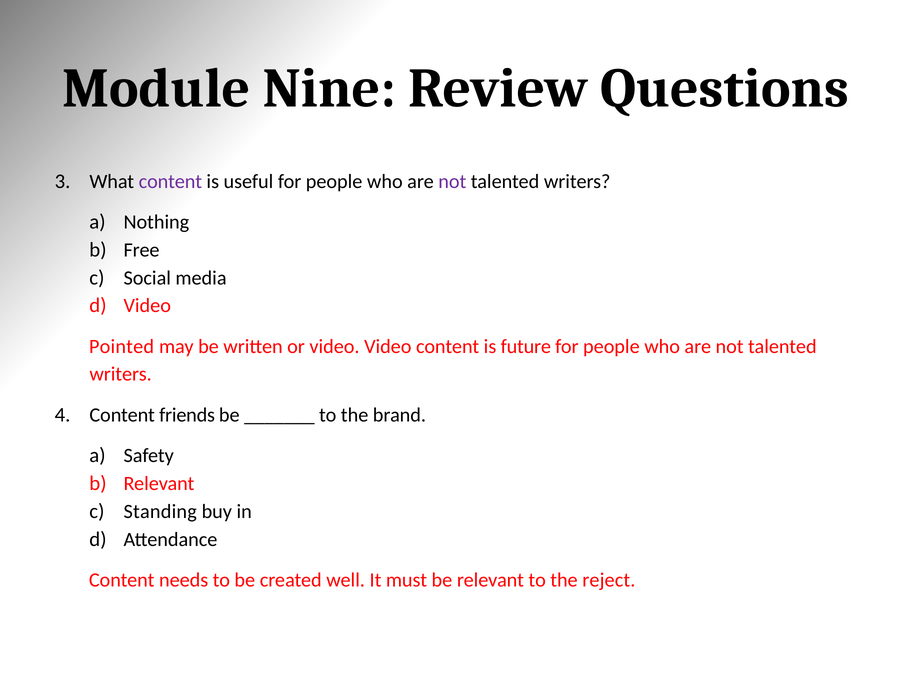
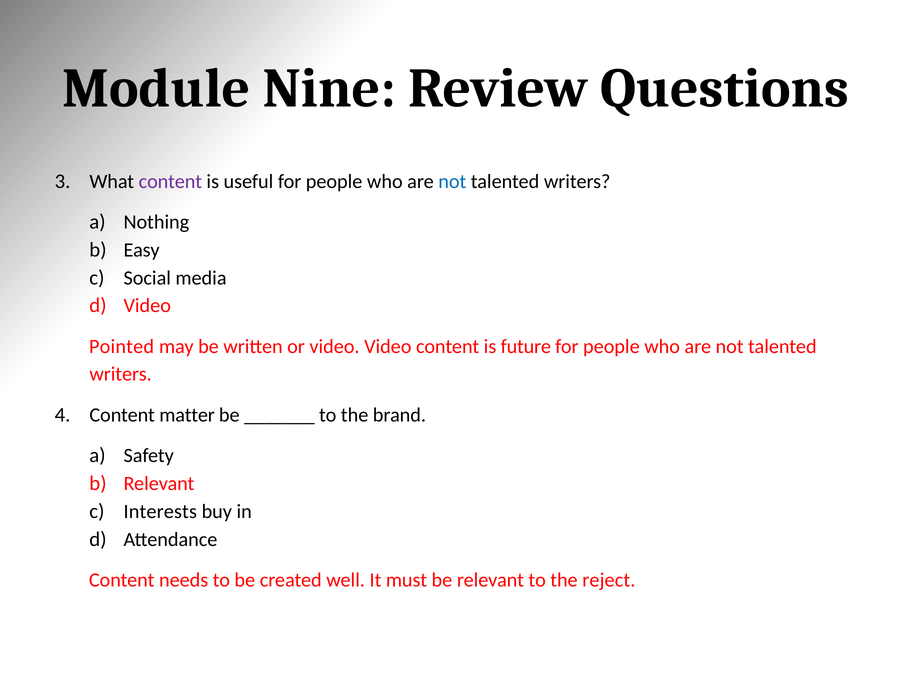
not at (452, 181) colour: purple -> blue
Free: Free -> Easy
friends: friends -> matter
Standing: Standing -> Interests
